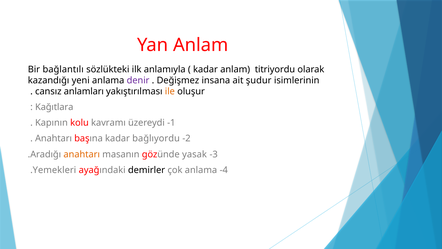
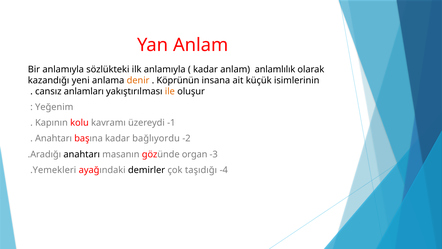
Bir bağlantılı: bağlantılı -> anlamıyla
titriyordu: titriyordu -> anlamlılık
denir colour: purple -> orange
Değişmez: Değişmez -> Köprünün
şudur: şudur -> küçük
Kağıtlara: Kağıtlara -> Yeğenim
anahtarı at (82, 154) colour: orange -> black
yasak: yasak -> organ
çok anlama: anlama -> taşıdığı
